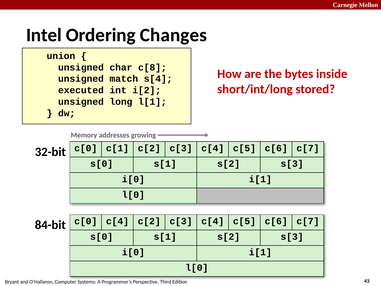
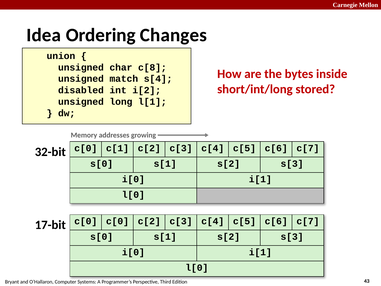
Intel: Intel -> Idea
executed: executed -> disabled
c[0 c[4: c[4 -> c[0
84-bit: 84-bit -> 17-bit
